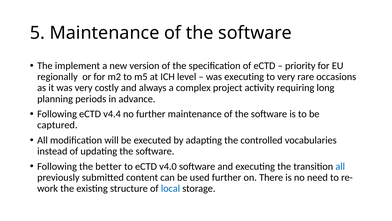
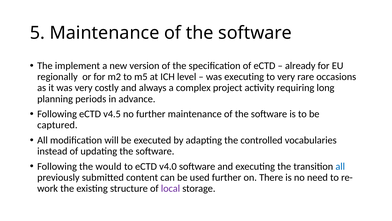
priority: priority -> already
v4.4: v4.4 -> v4.5
better: better -> would
local colour: blue -> purple
